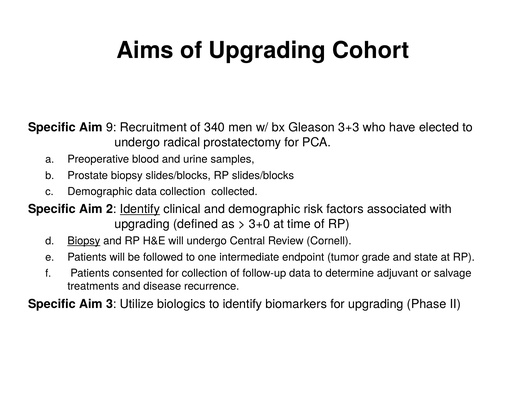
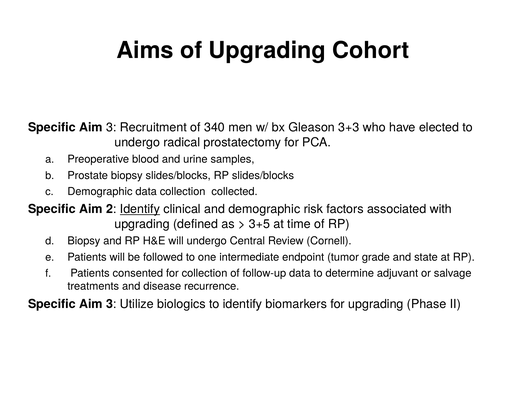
9 at (111, 127): 9 -> 3
3+0: 3+0 -> 3+5
Biopsy at (84, 241) underline: present -> none
